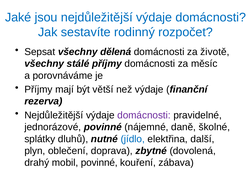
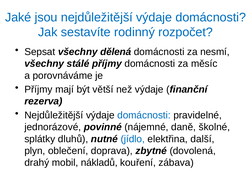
životě: životě -> nesmí
domácnosti at (144, 115) colour: purple -> blue
mobil povinné: povinné -> nákladů
